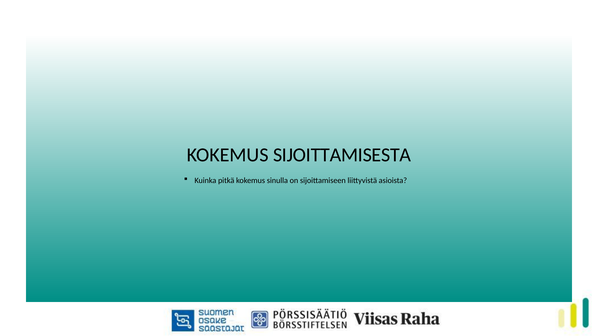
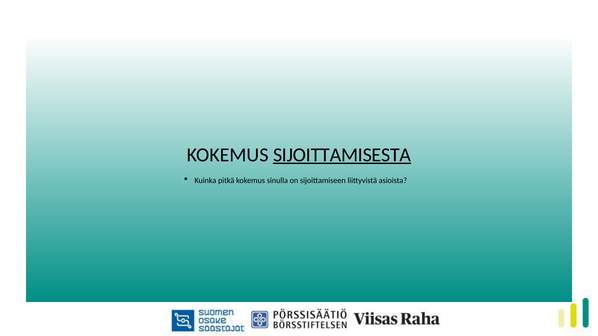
SIJOITTAMISESTA underline: none -> present
